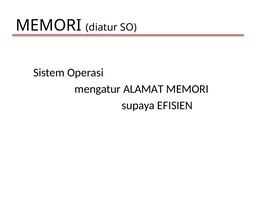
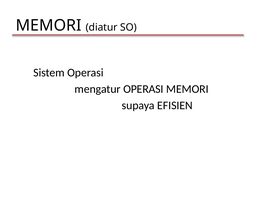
mengatur ALAMAT: ALAMAT -> OPERASI
